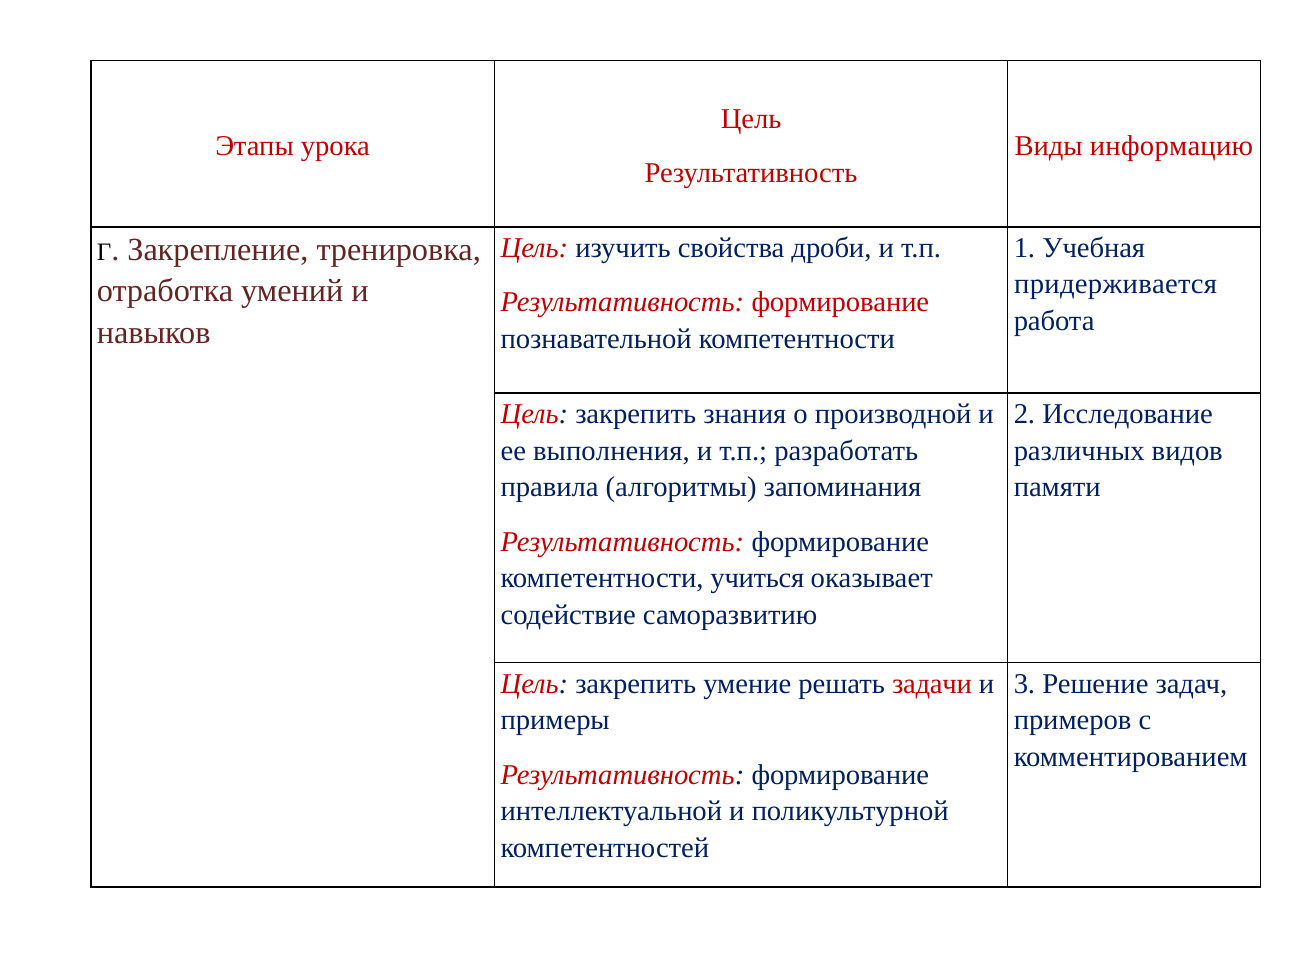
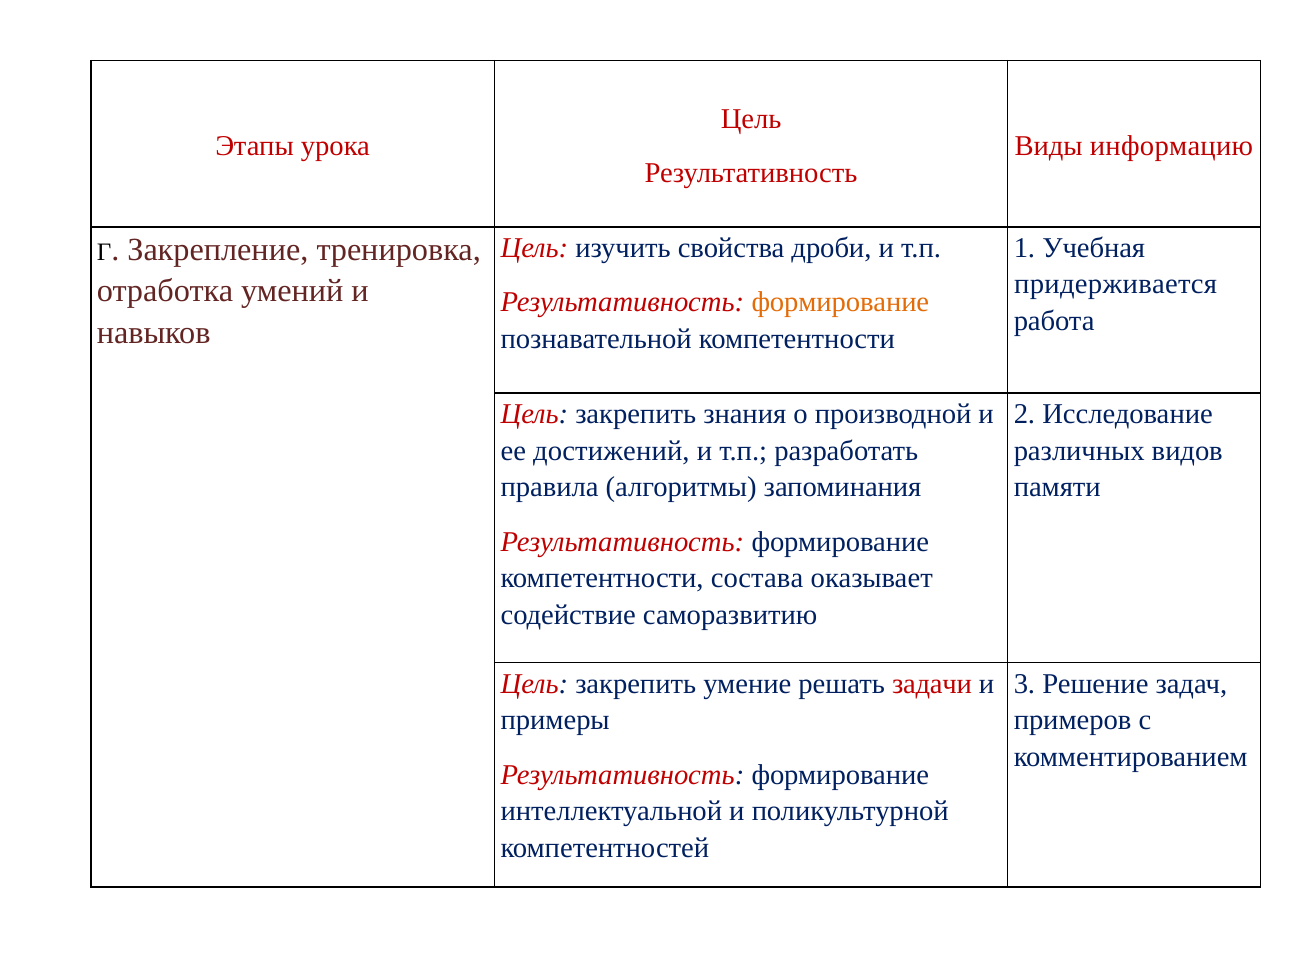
формирование at (840, 302) colour: red -> orange
выполнения: выполнения -> достижений
учиться: учиться -> состава
